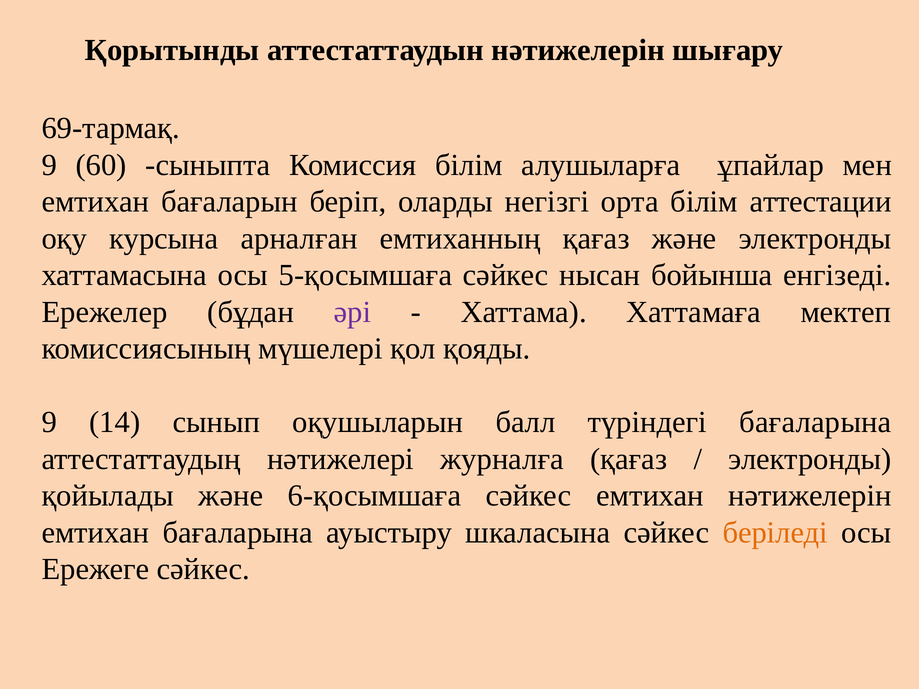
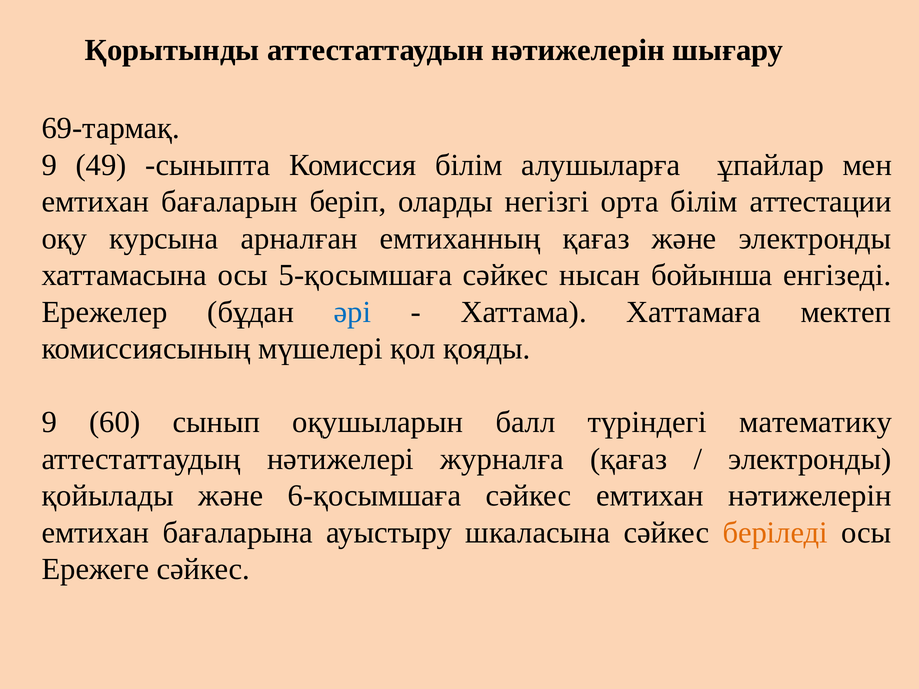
60: 60 -> 49
әрі colour: purple -> blue
14: 14 -> 60
түріндегі бағаларына: бағаларына -> математику
